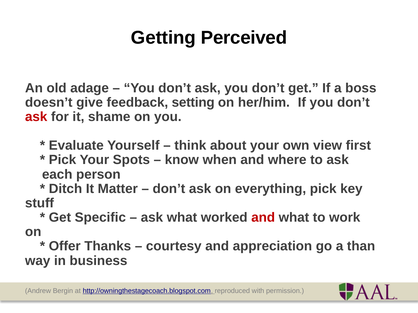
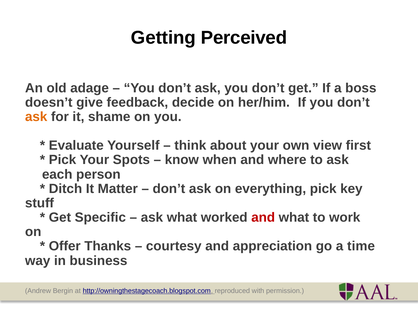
setting: setting -> decide
ask at (36, 117) colour: red -> orange
than: than -> time
